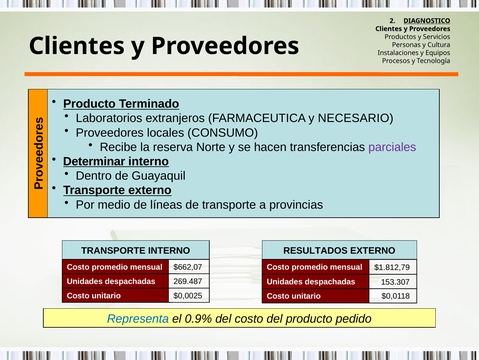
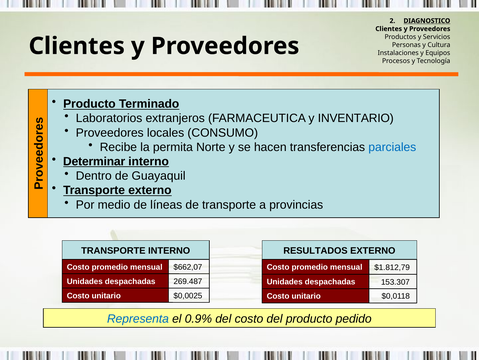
NECESARIO: NECESARIO -> INVENTARIO
reserva: reserva -> permita
parciales colour: purple -> blue
